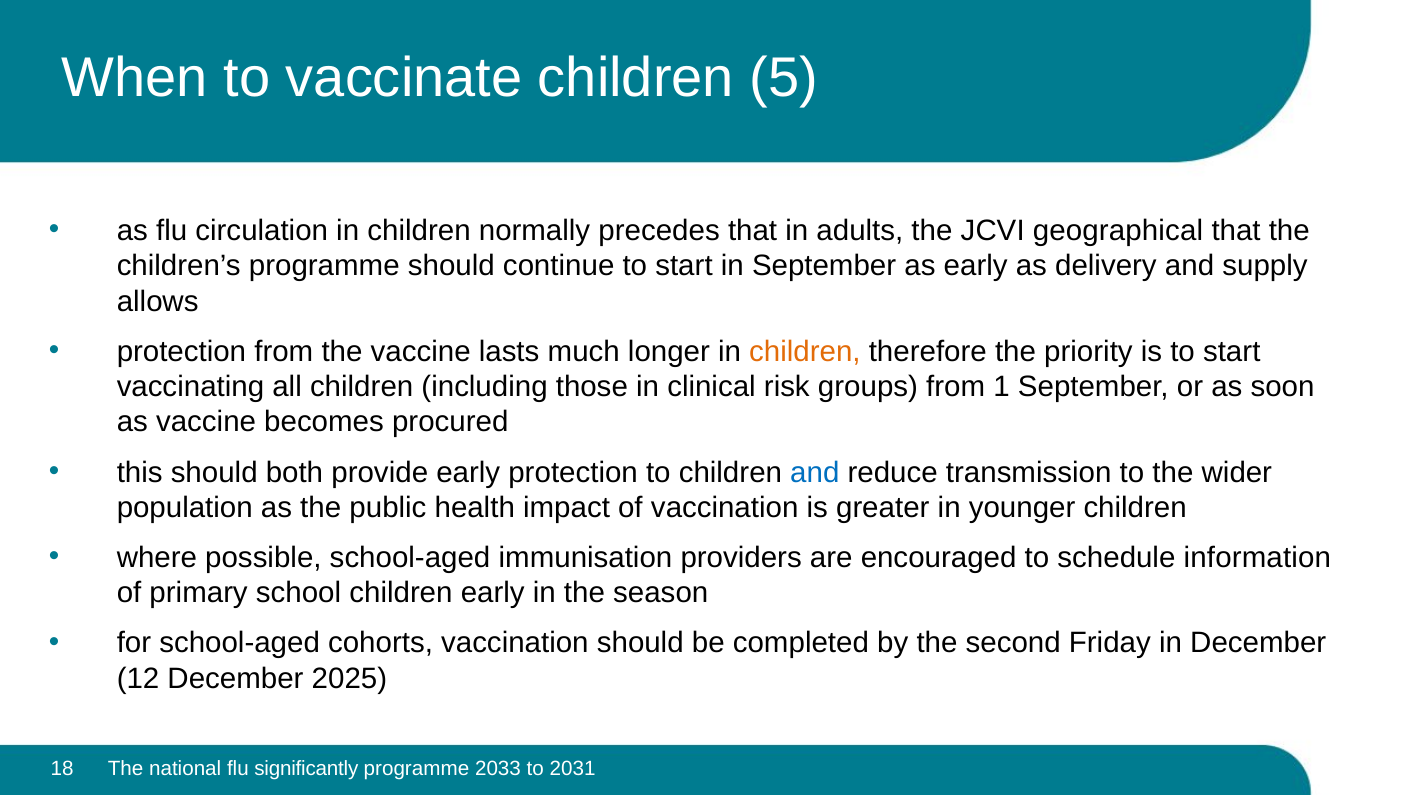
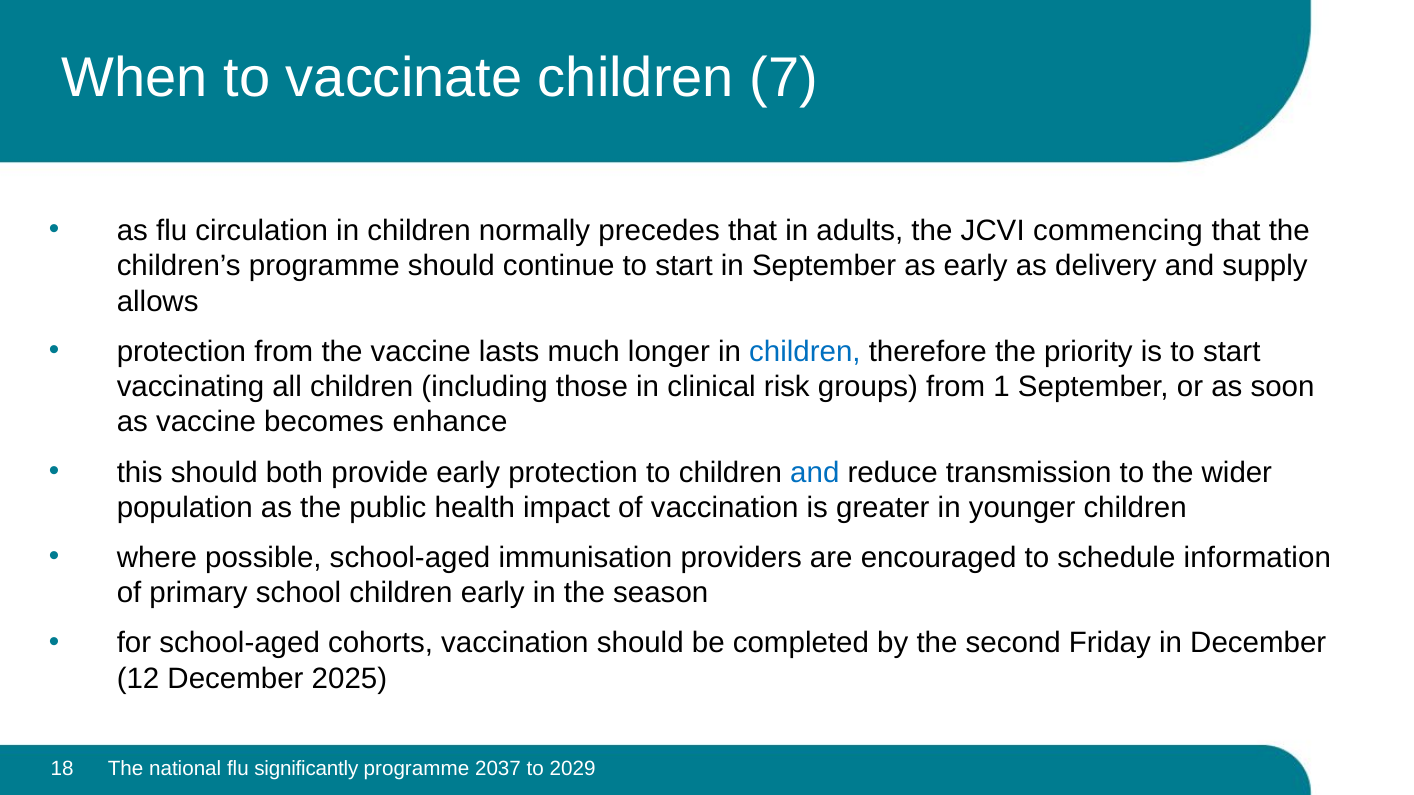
5: 5 -> 7
geographical: geographical -> commencing
children at (805, 352) colour: orange -> blue
procured: procured -> enhance
2033: 2033 -> 2037
2031: 2031 -> 2029
